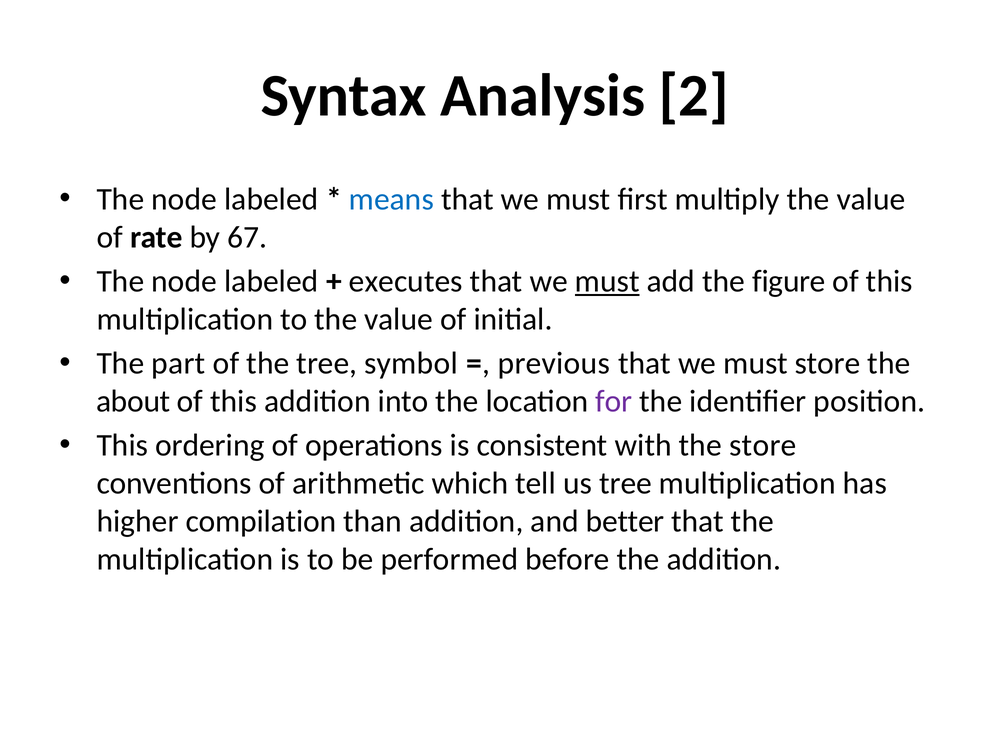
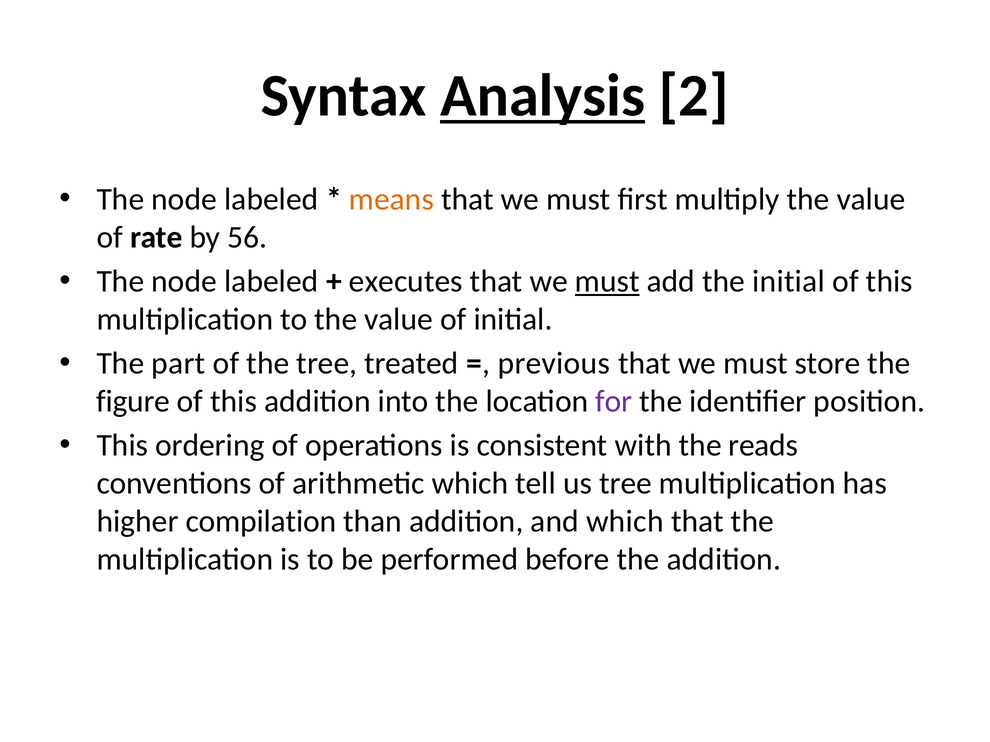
Analysis underline: none -> present
means colour: blue -> orange
67: 67 -> 56
the figure: figure -> initial
symbol: symbol -> treated
about: about -> figure
the store: store -> reads
and better: better -> which
